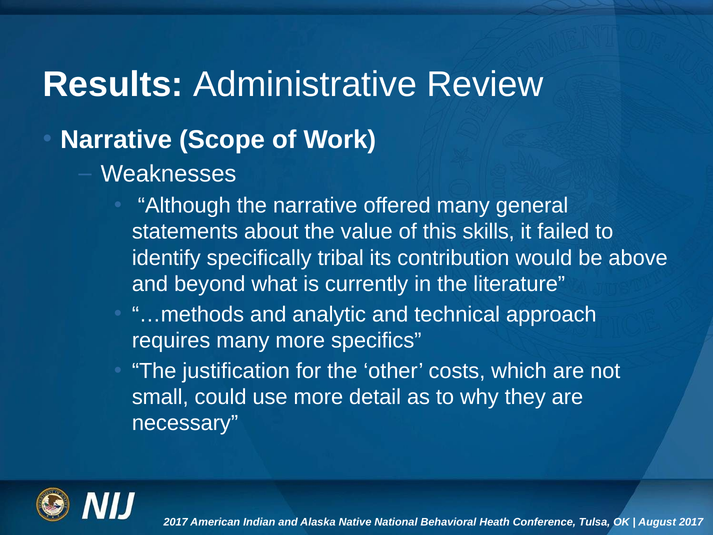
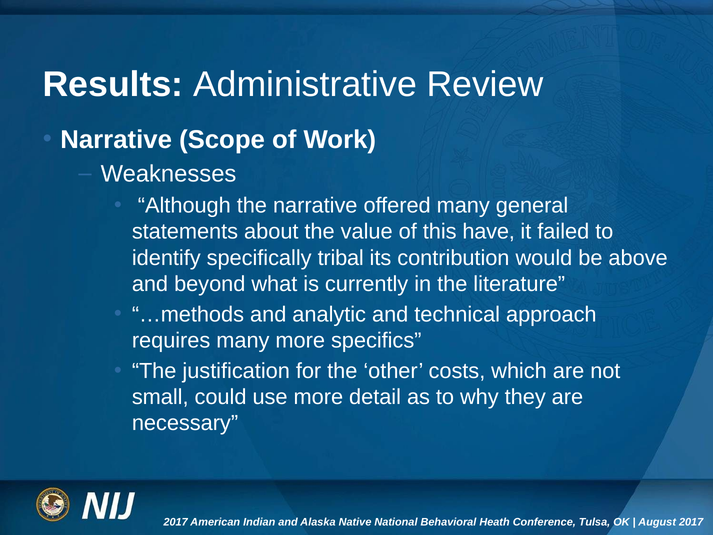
skills: skills -> have
